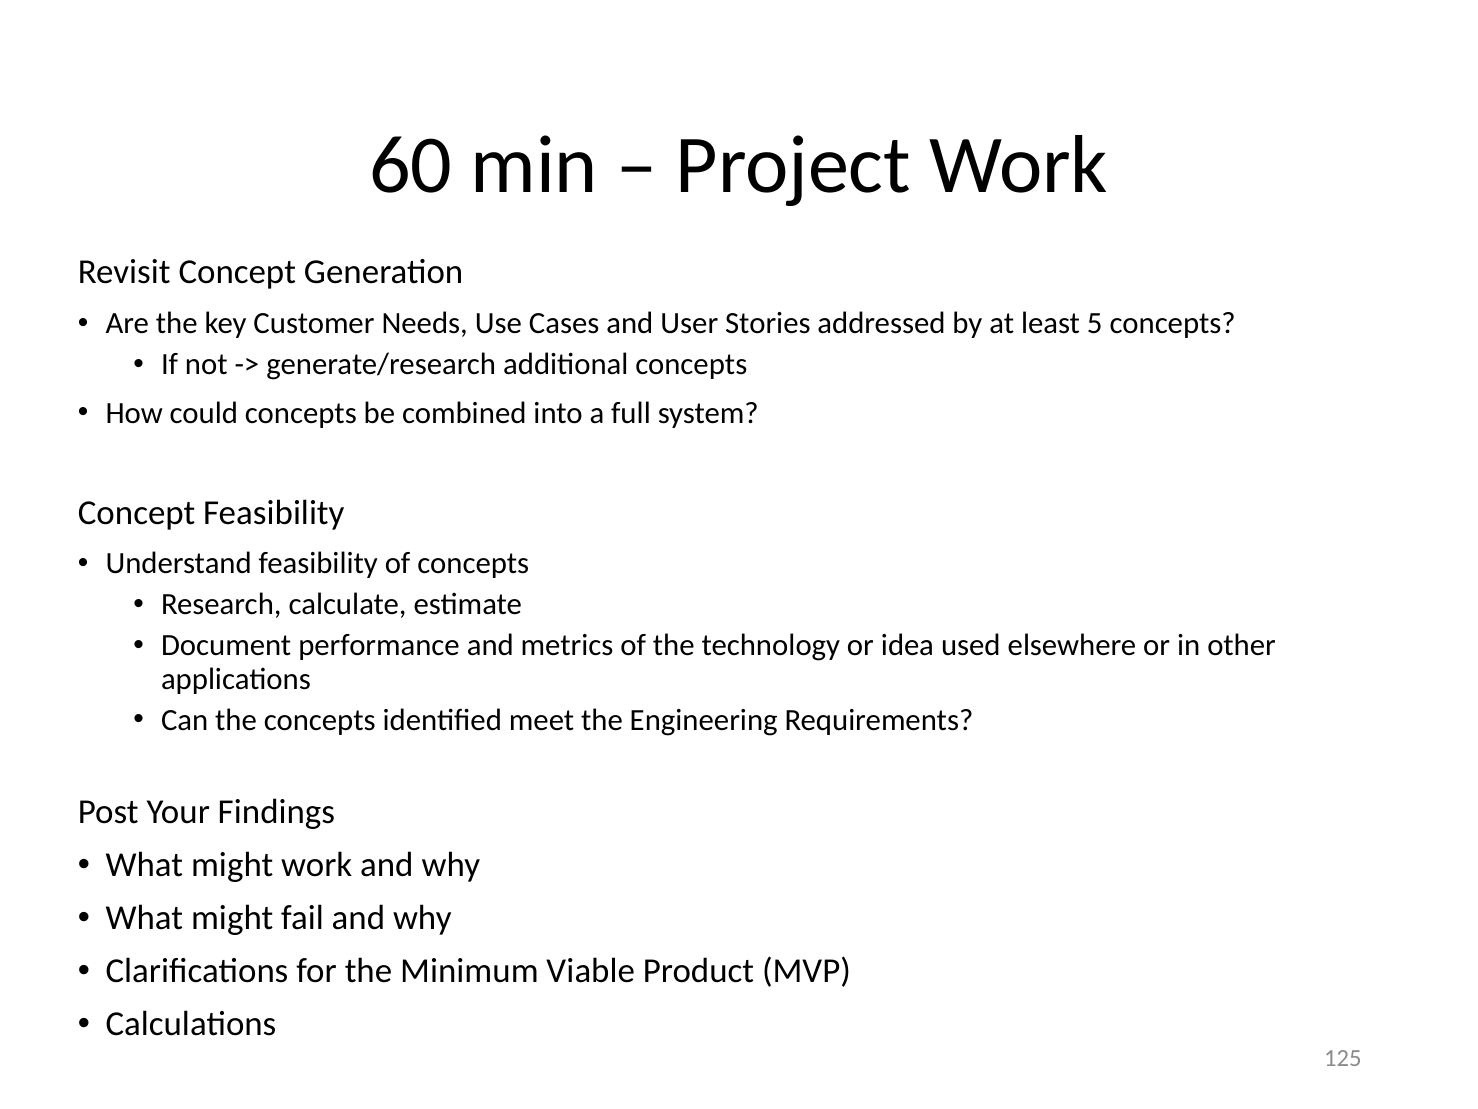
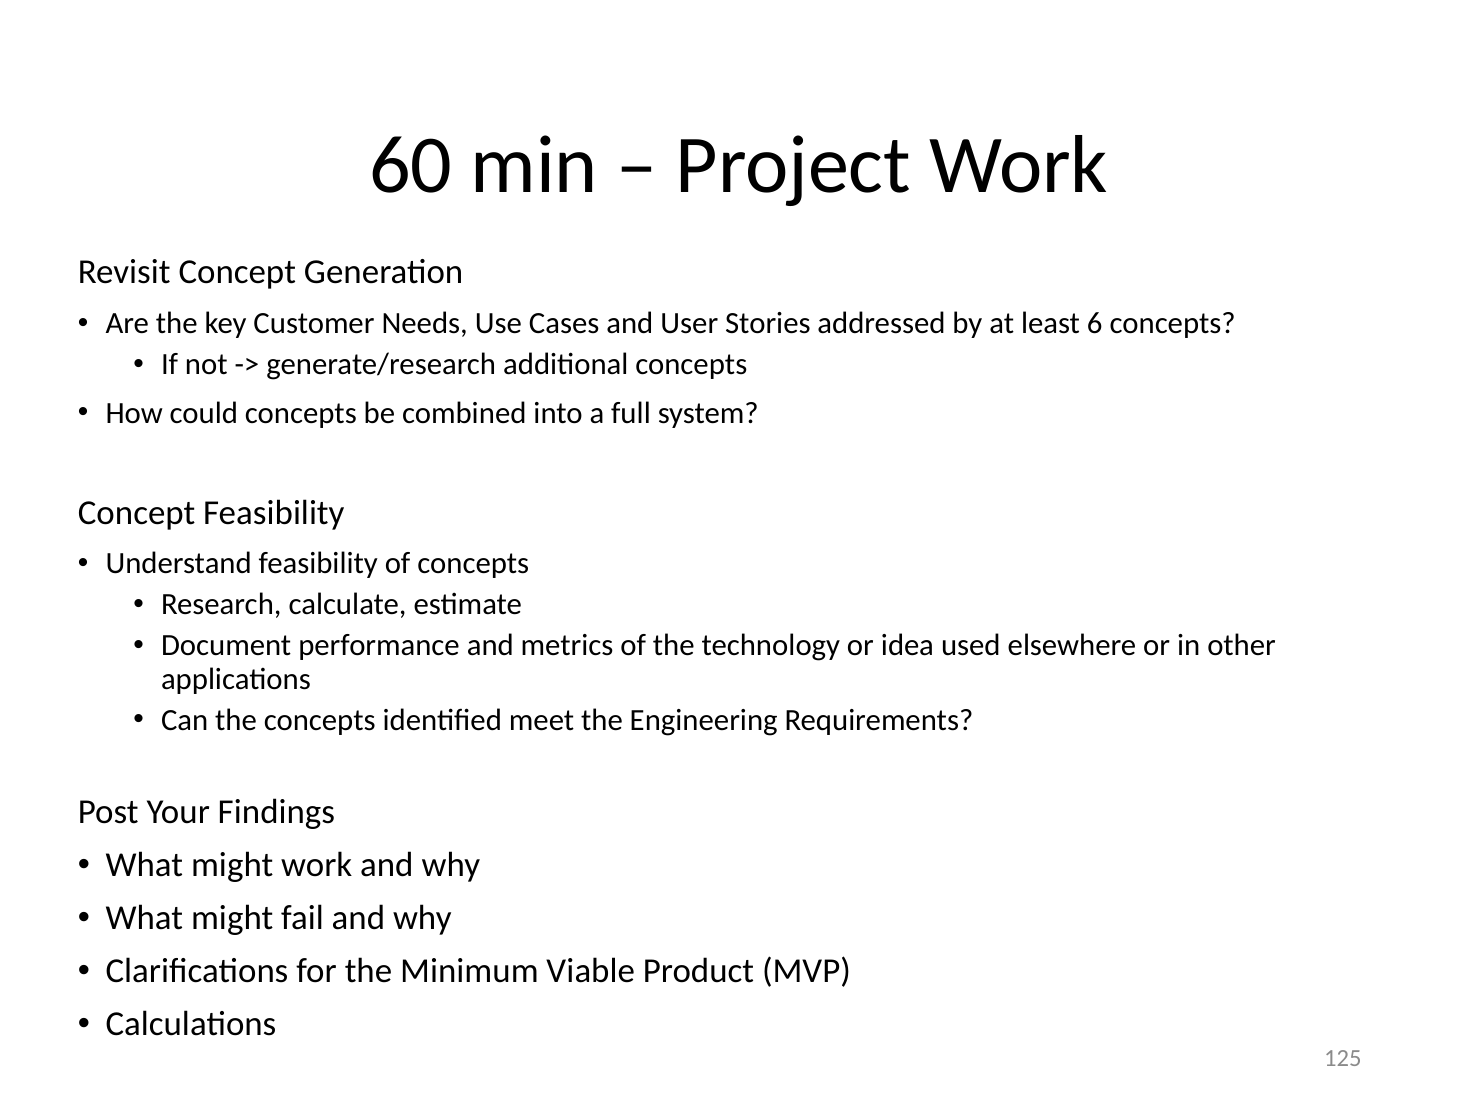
5: 5 -> 6
